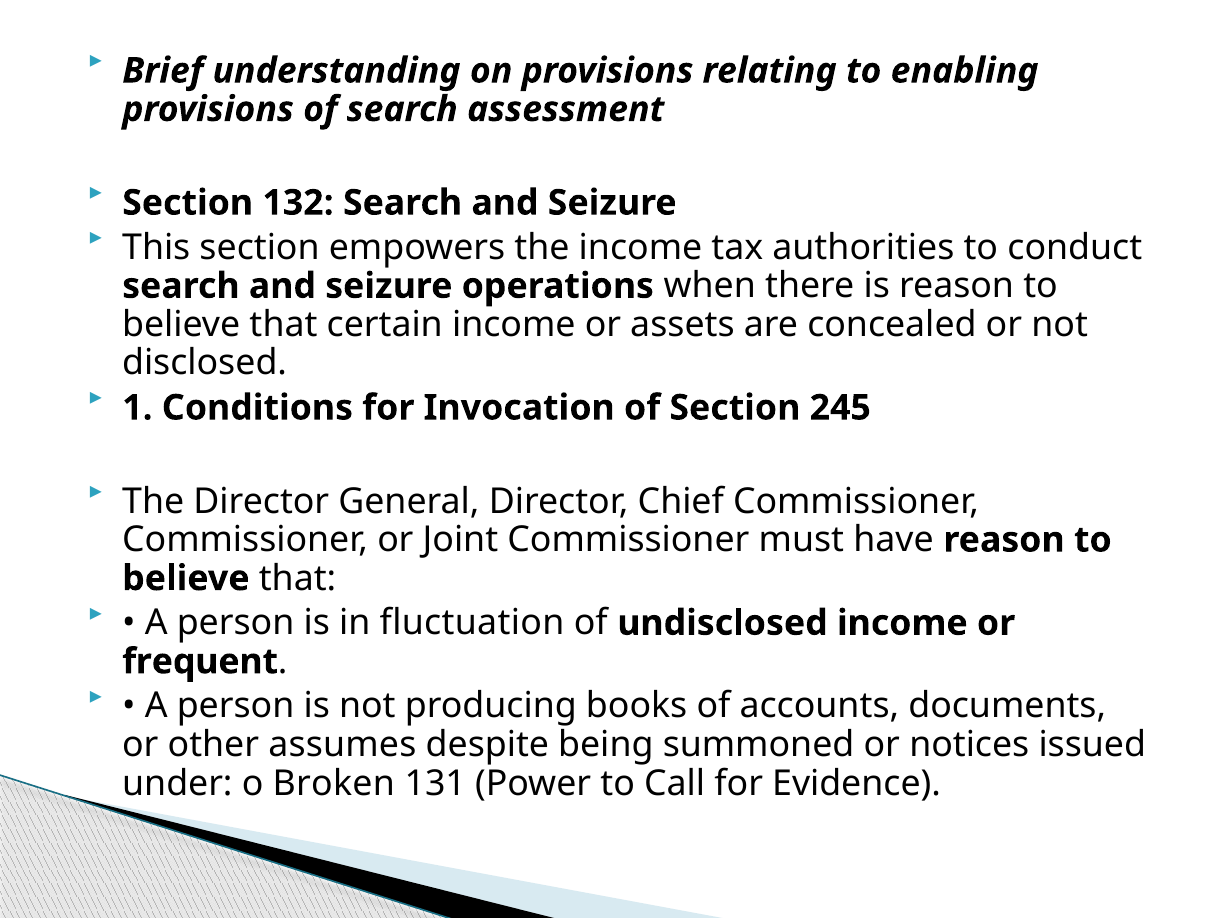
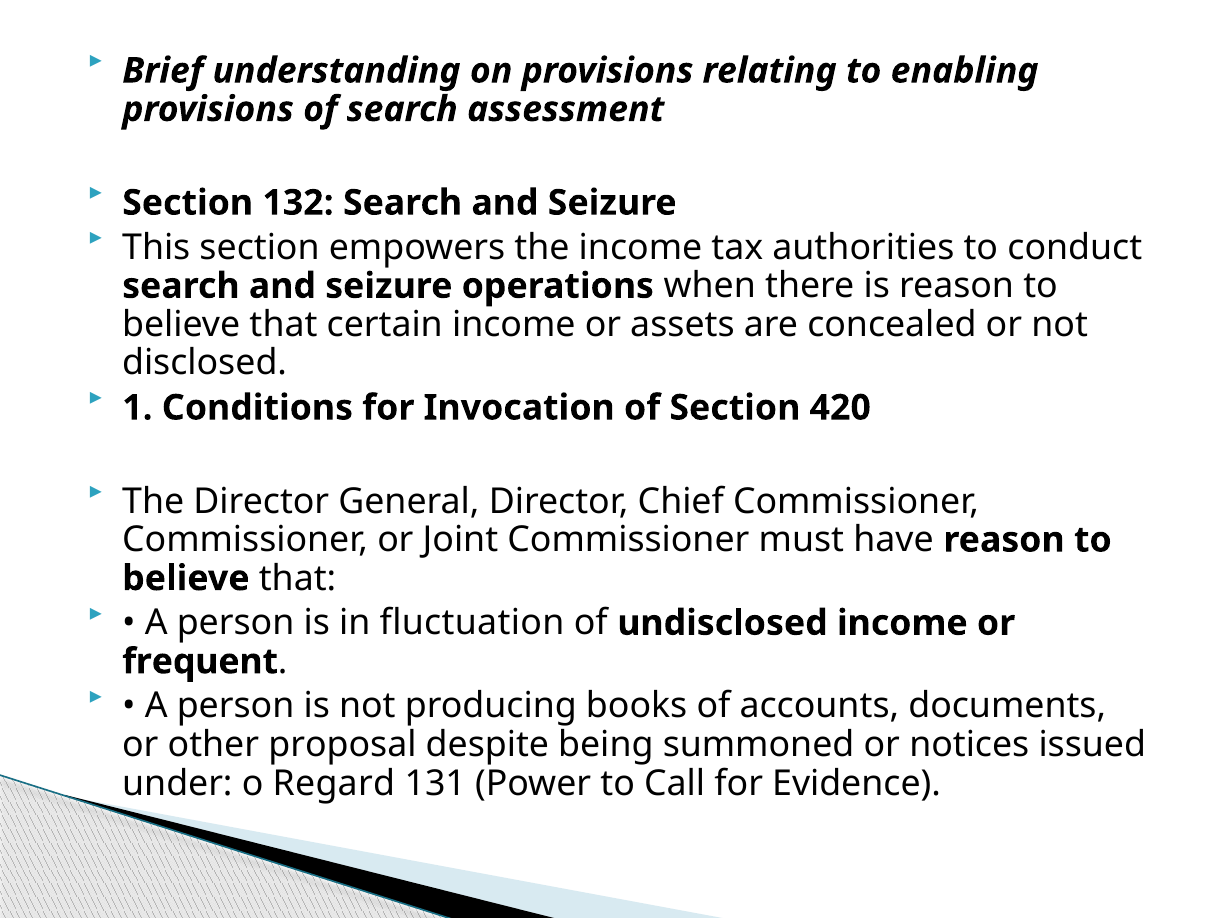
245: 245 -> 420
assumes: assumes -> proposal
Broken: Broken -> Regard
